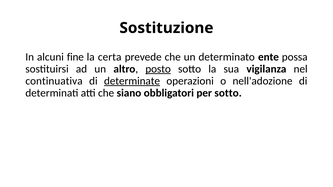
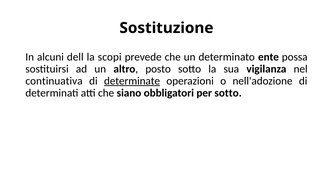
fine: fine -> dell
certa: certa -> scopi
posto underline: present -> none
